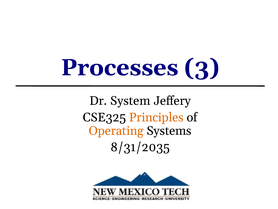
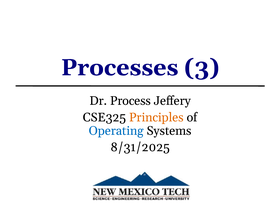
System: System -> Process
Operating colour: orange -> blue
8/31/2035: 8/31/2035 -> 8/31/2025
